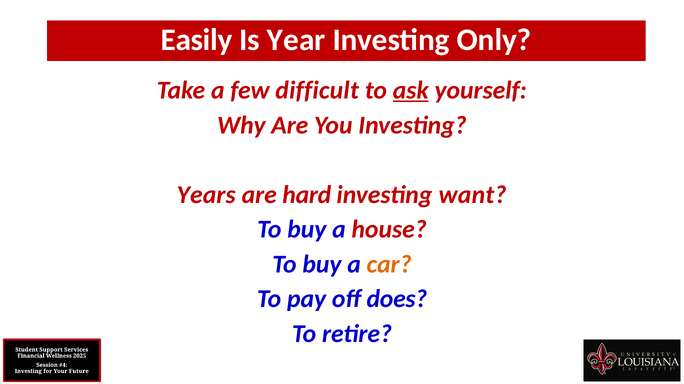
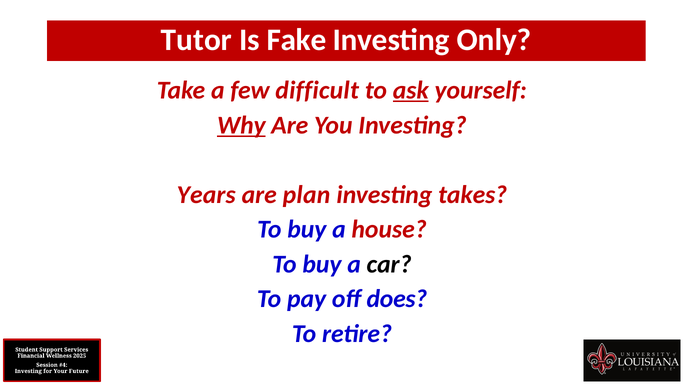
Easily: Easily -> Tutor
Year: Year -> Fake
Why underline: none -> present
hard: hard -> plan
want: want -> takes
car colour: orange -> black
